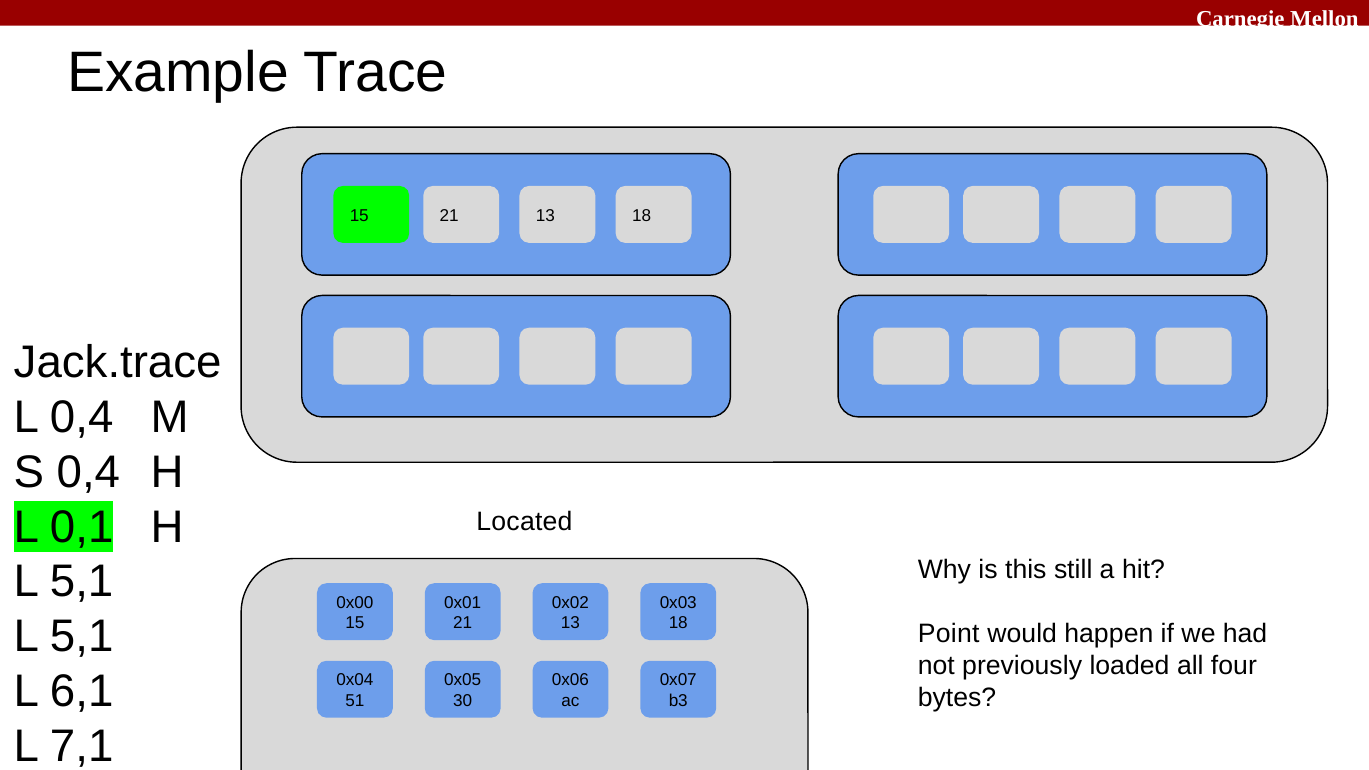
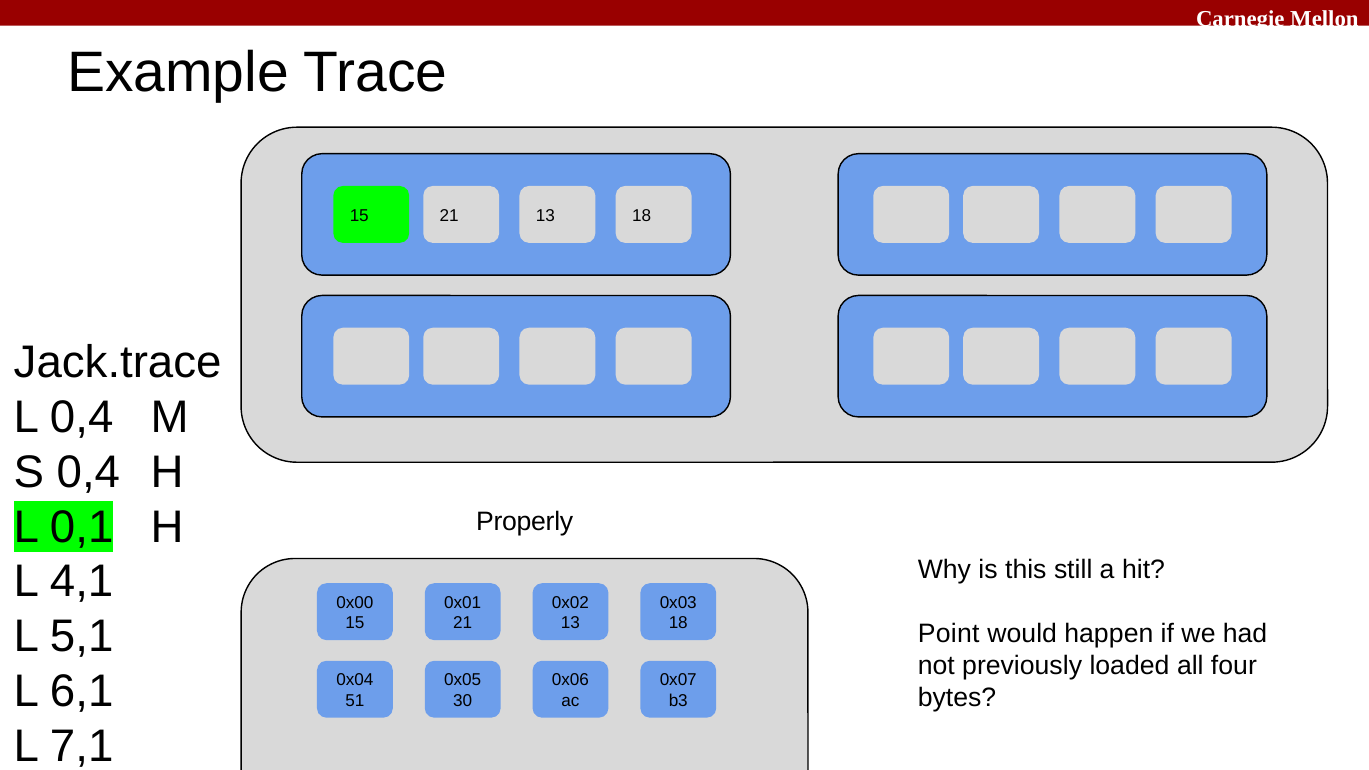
Located: Located -> Properly
5,1 at (82, 582): 5,1 -> 4,1
